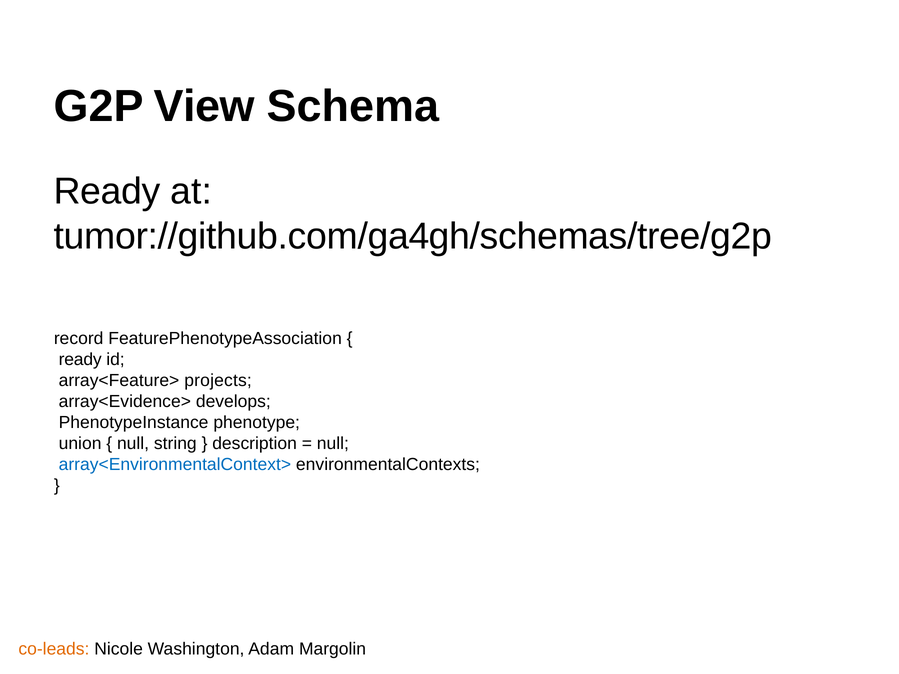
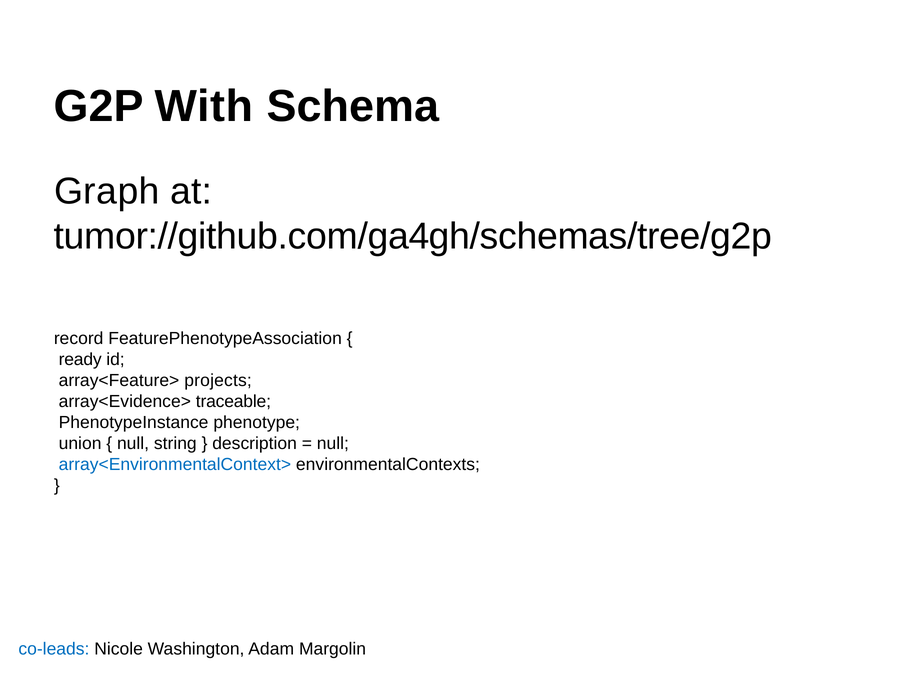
View: View -> With
Ready at (107, 191): Ready -> Graph
develops: develops -> traceable
co-leads colour: orange -> blue
